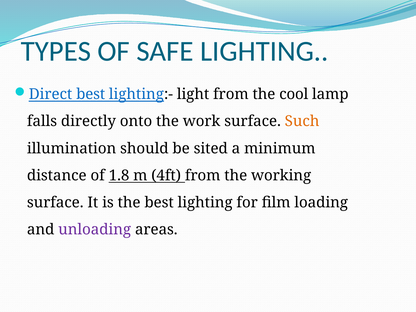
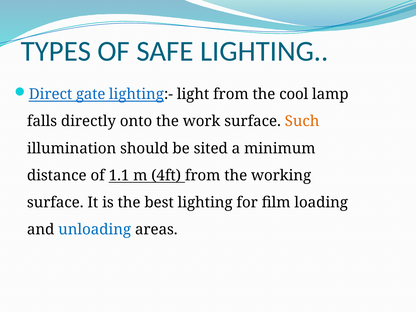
Direct best: best -> gate
1.8: 1.8 -> 1.1
unloading colour: purple -> blue
